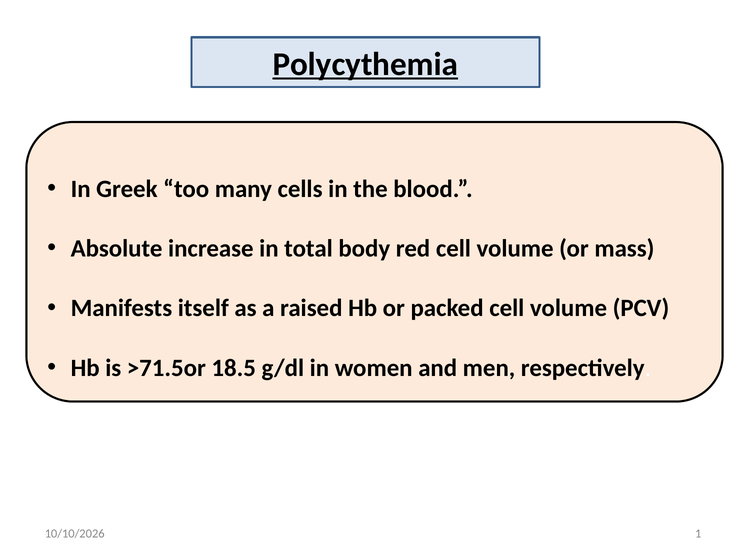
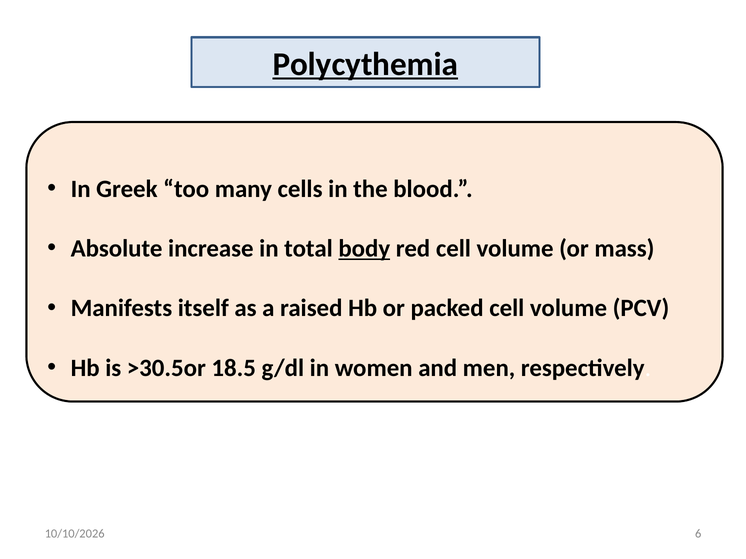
body underline: none -> present
>71.5or: >71.5or -> >30.5or
1: 1 -> 6
